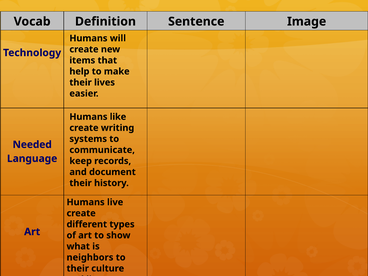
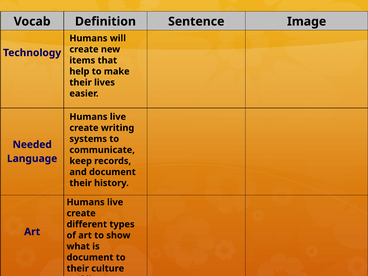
like at (118, 117): like -> live
neighbors at (90, 257): neighbors -> document
